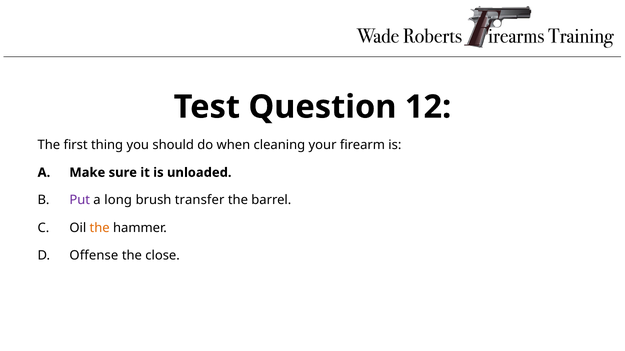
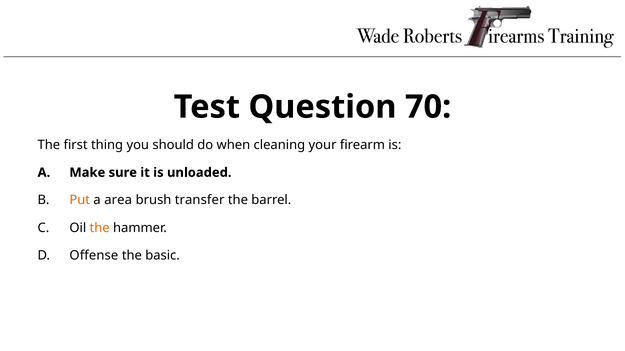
12: 12 -> 70
Put colour: purple -> orange
long: long -> area
close: close -> basic
